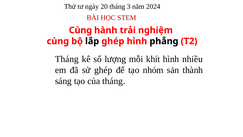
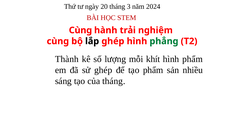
phẳng colour: black -> green
Tháng at (67, 59): Tháng -> Thành
hình nhiều: nhiều -> phẩm
tạo nhóm: nhóm -> phẩm
thành: thành -> nhiều
